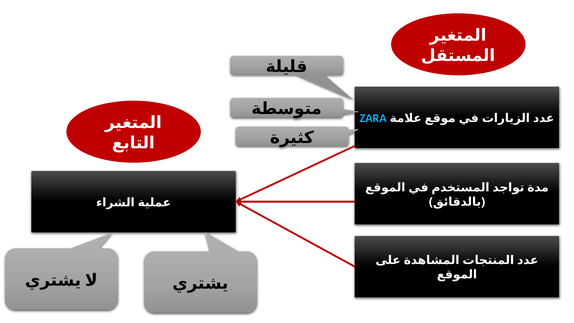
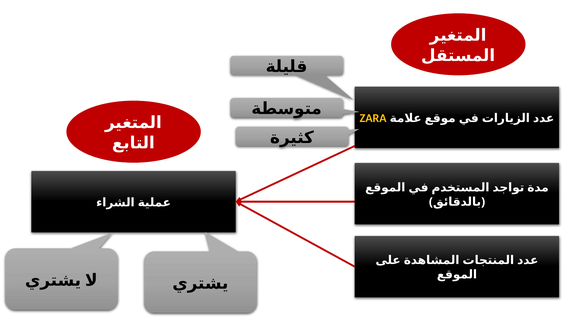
ZARA colour: light blue -> yellow
